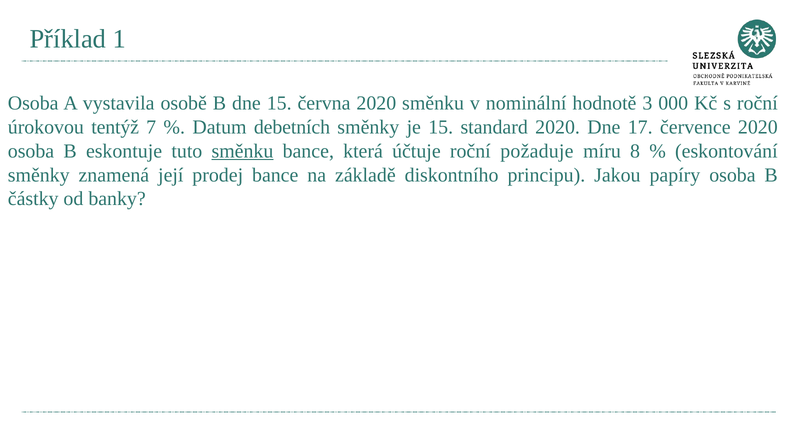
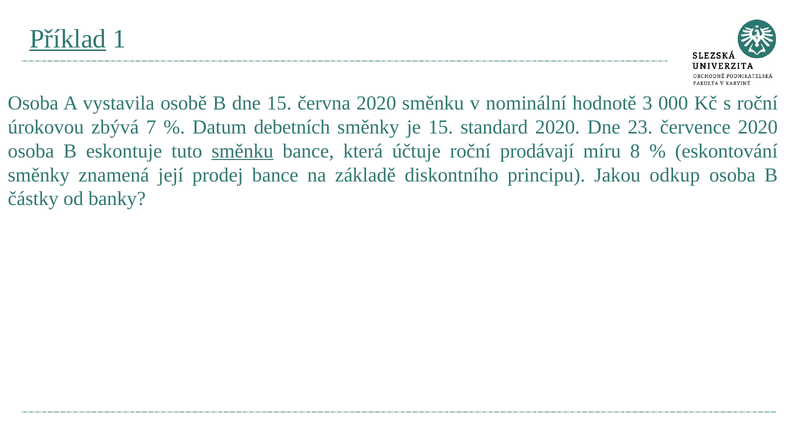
Příklad underline: none -> present
tentýž: tentýž -> zbývá
17: 17 -> 23
požaduje: požaduje -> prodávají
papíry: papíry -> odkup
